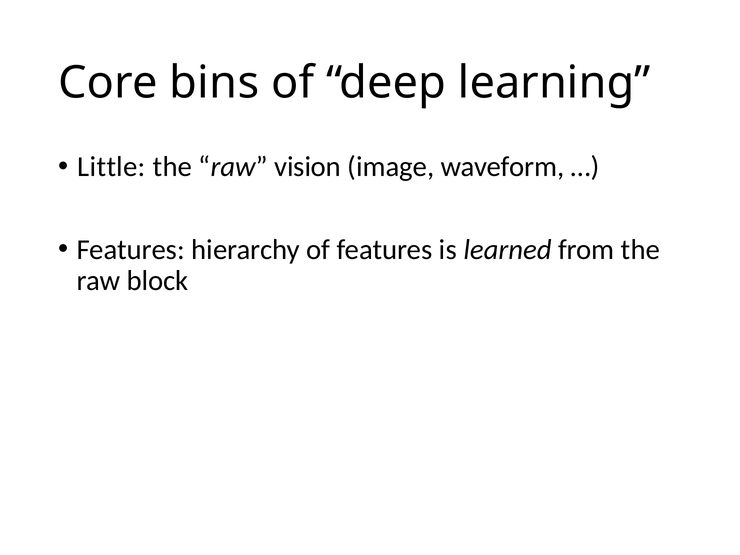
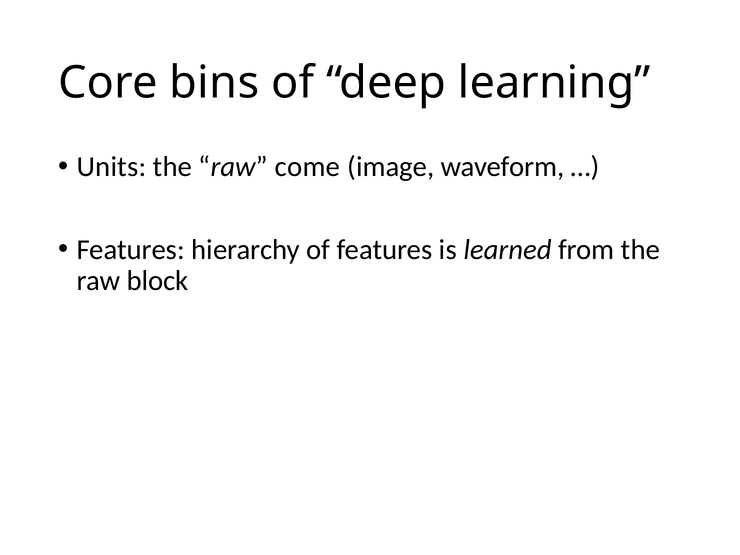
Little: Little -> Units
vision: vision -> come
